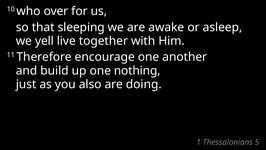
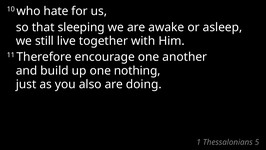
over: over -> hate
yell: yell -> still
